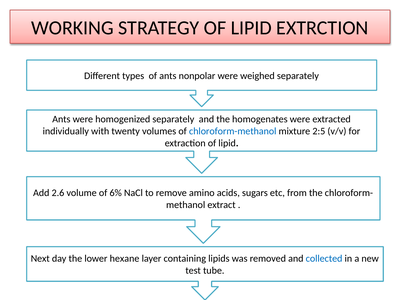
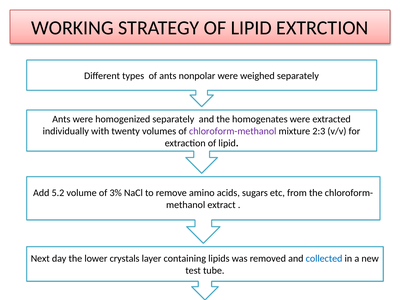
chloroform-methanol colour: blue -> purple
2:5: 2:5 -> 2:3
2.6: 2.6 -> 5.2
6%: 6% -> 3%
hexane: hexane -> crystals
